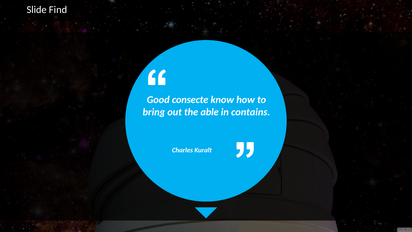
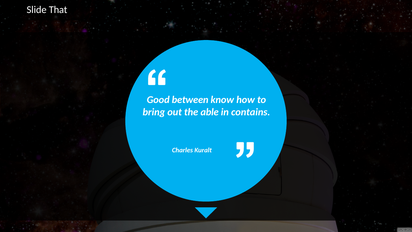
Find: Find -> That
consecte: consecte -> between
